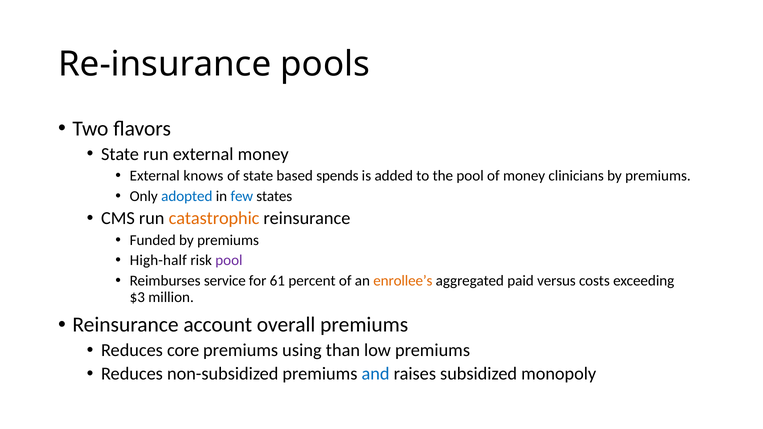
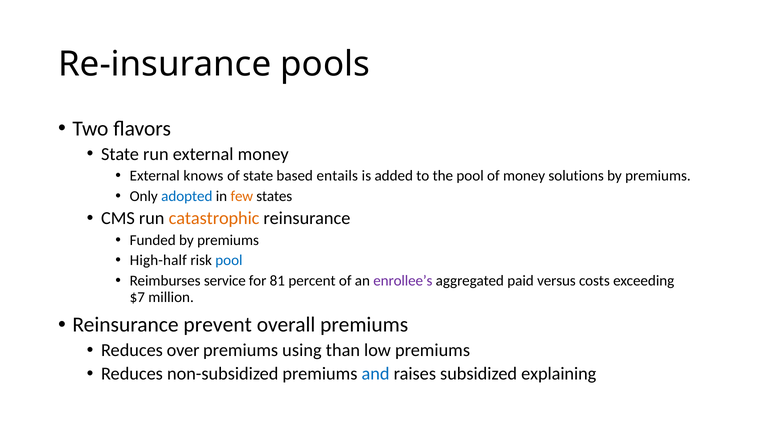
spends: spends -> entails
clinicians: clinicians -> solutions
few colour: blue -> orange
pool at (229, 261) colour: purple -> blue
61: 61 -> 81
enrollee’s colour: orange -> purple
$3: $3 -> $7
account: account -> prevent
core: core -> over
monopoly: monopoly -> explaining
